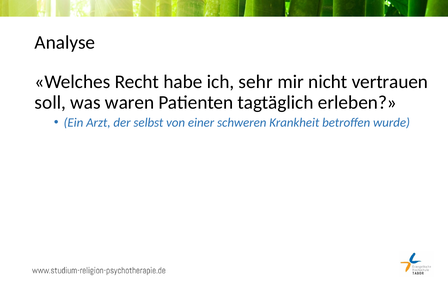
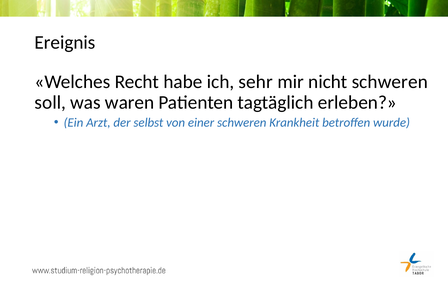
Analyse: Analyse -> Ereignis
nicht vertrauen: vertrauen -> schweren
